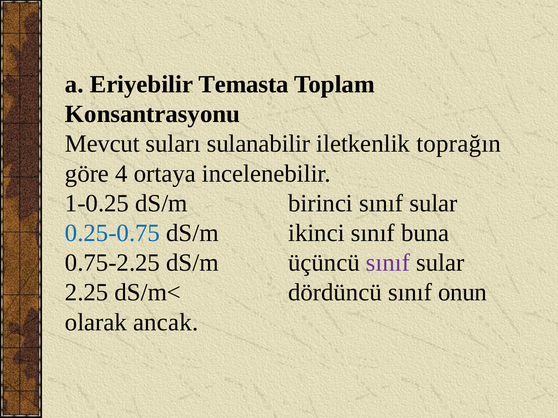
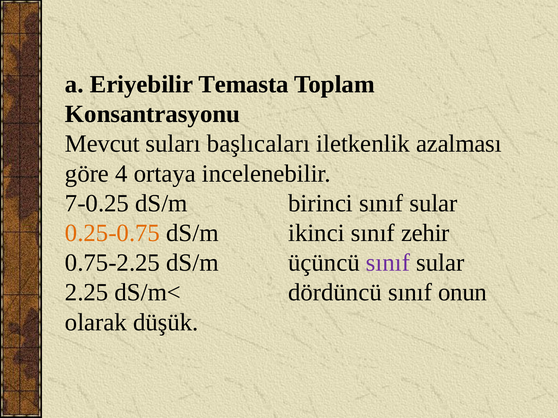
sulanabilir: sulanabilir -> başlıcaları
toprağın: toprağın -> azalması
1-0.25: 1-0.25 -> 7-0.25
0.25-0.75 colour: blue -> orange
buna: buna -> zehir
ancak: ancak -> düşük
